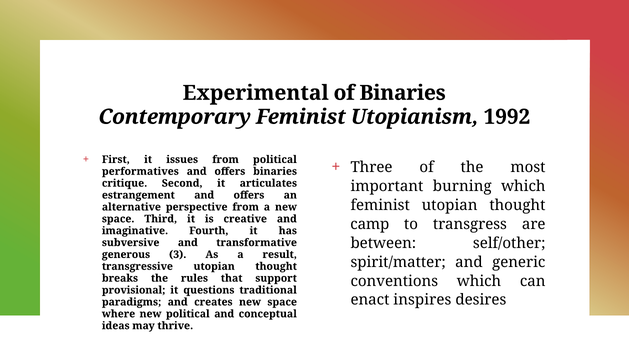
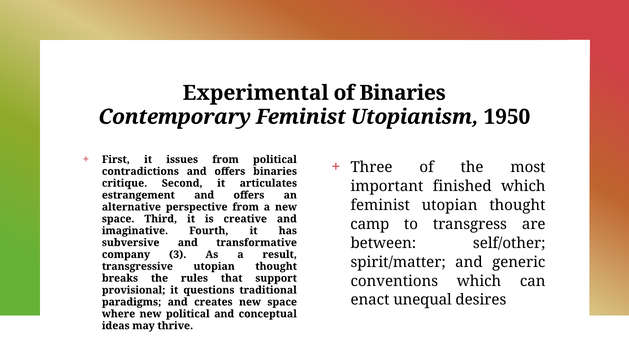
1992: 1992 -> 1950
performatives: performatives -> contradictions
burning: burning -> finished
generous: generous -> company
inspires: inspires -> unequal
